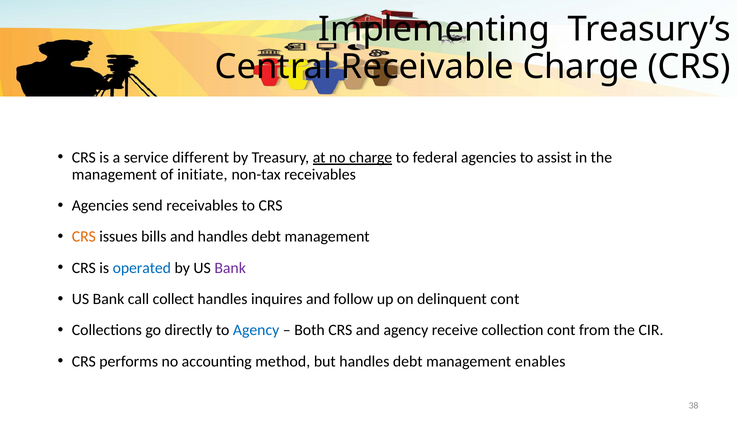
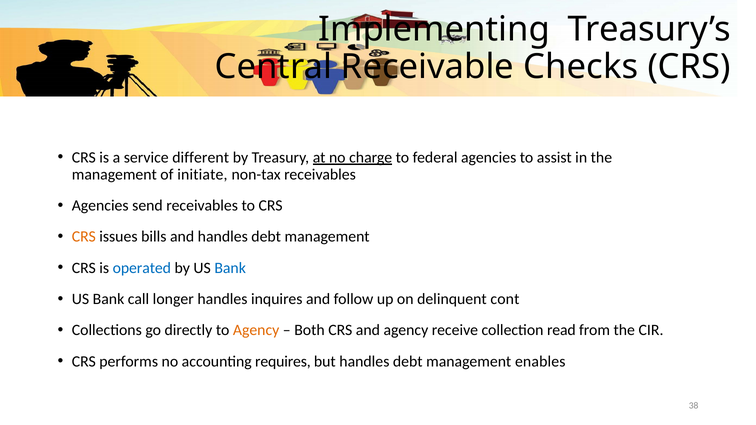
Receivable Charge: Charge -> Checks
Bank at (230, 268) colour: purple -> blue
collect: collect -> longer
Agency at (256, 330) colour: blue -> orange
collection cont: cont -> read
method: method -> requires
